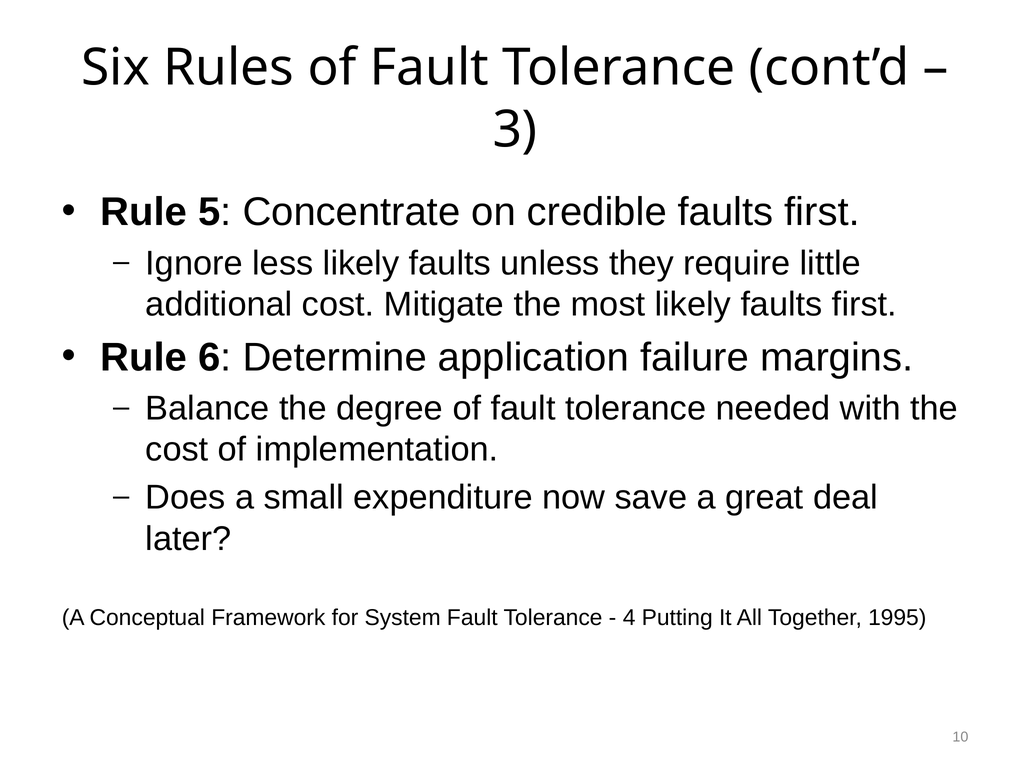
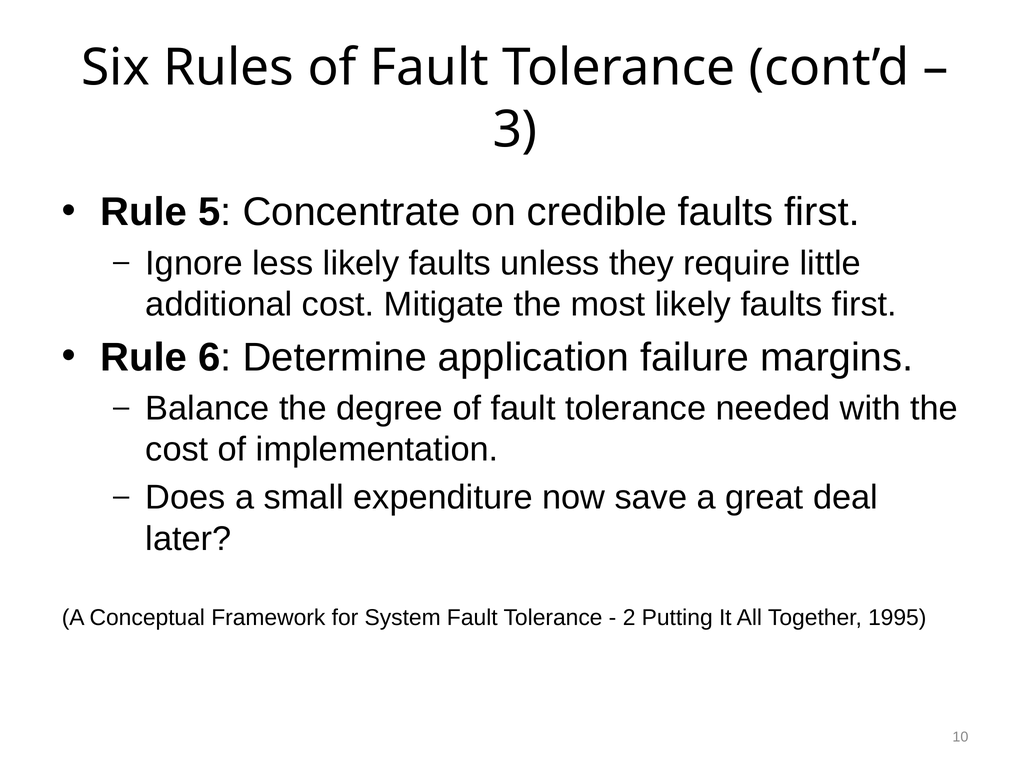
4: 4 -> 2
